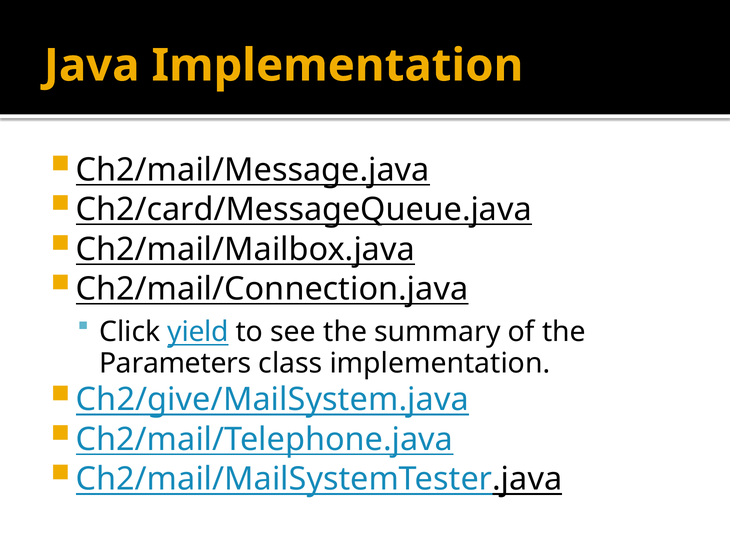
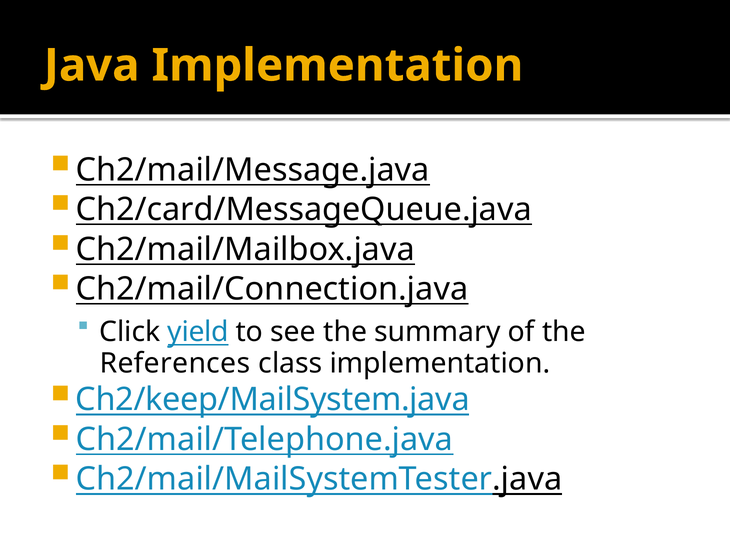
Parameters: Parameters -> References
Ch2/give/MailSystem.java: Ch2/give/MailSystem.java -> Ch2/keep/MailSystem.java
